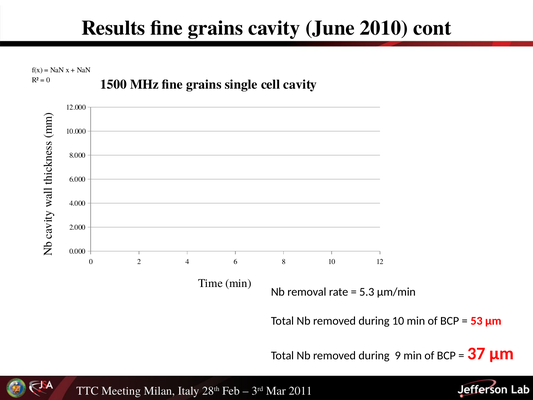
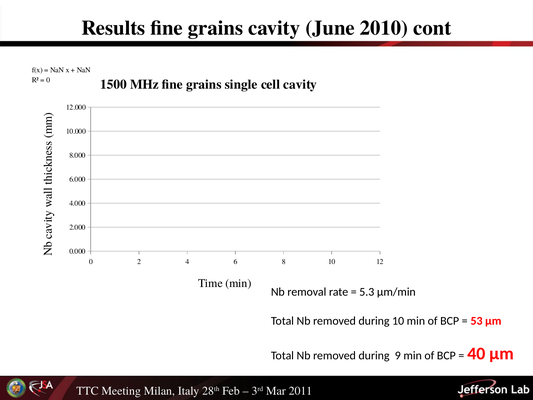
37: 37 -> 40
